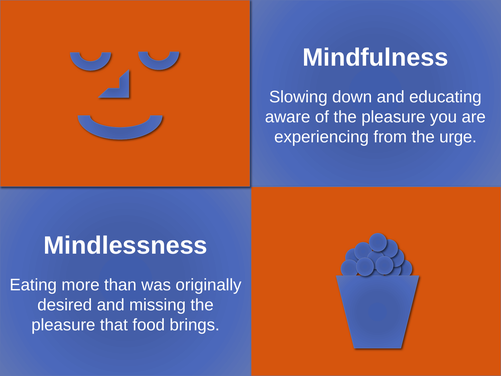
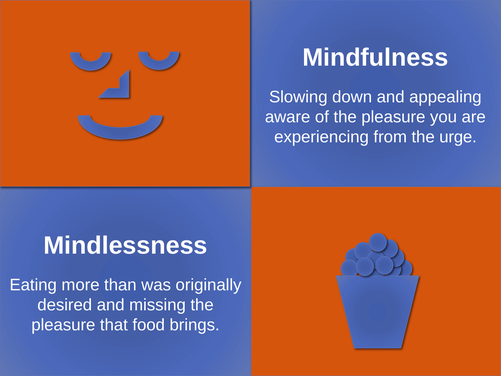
educating: educating -> appealing
